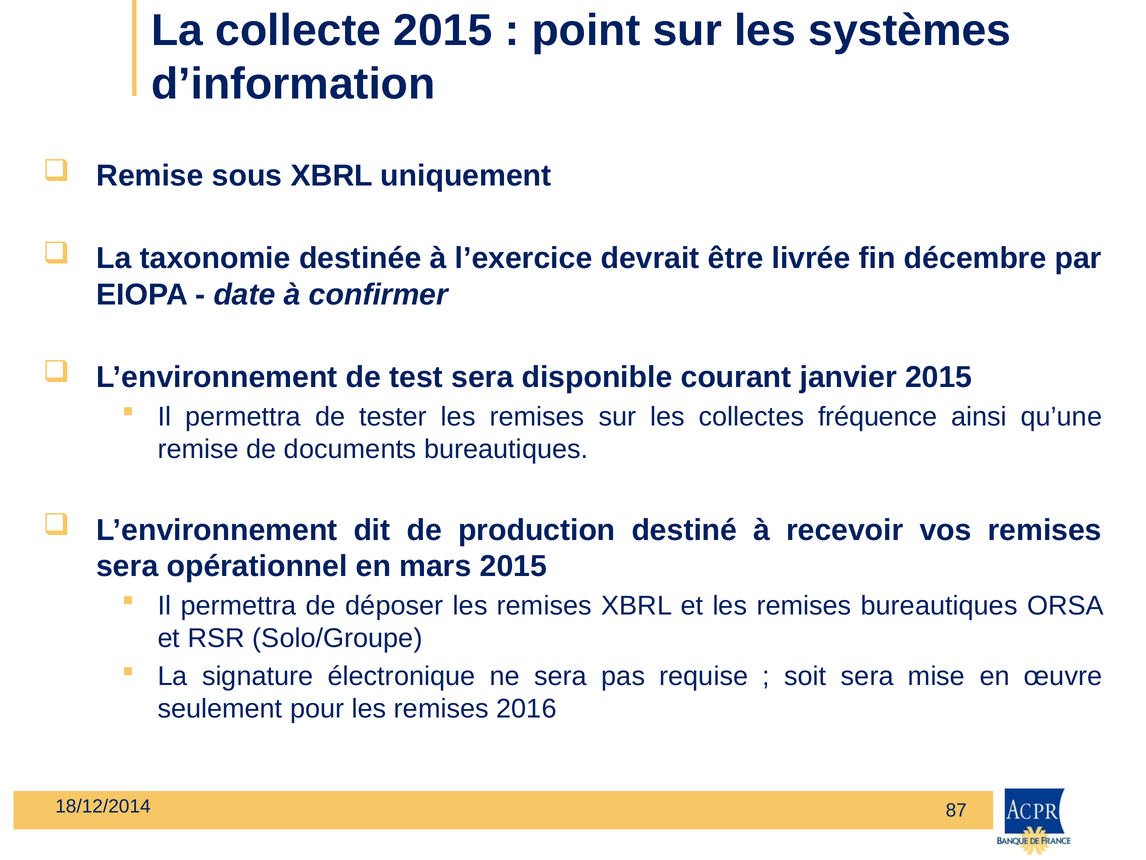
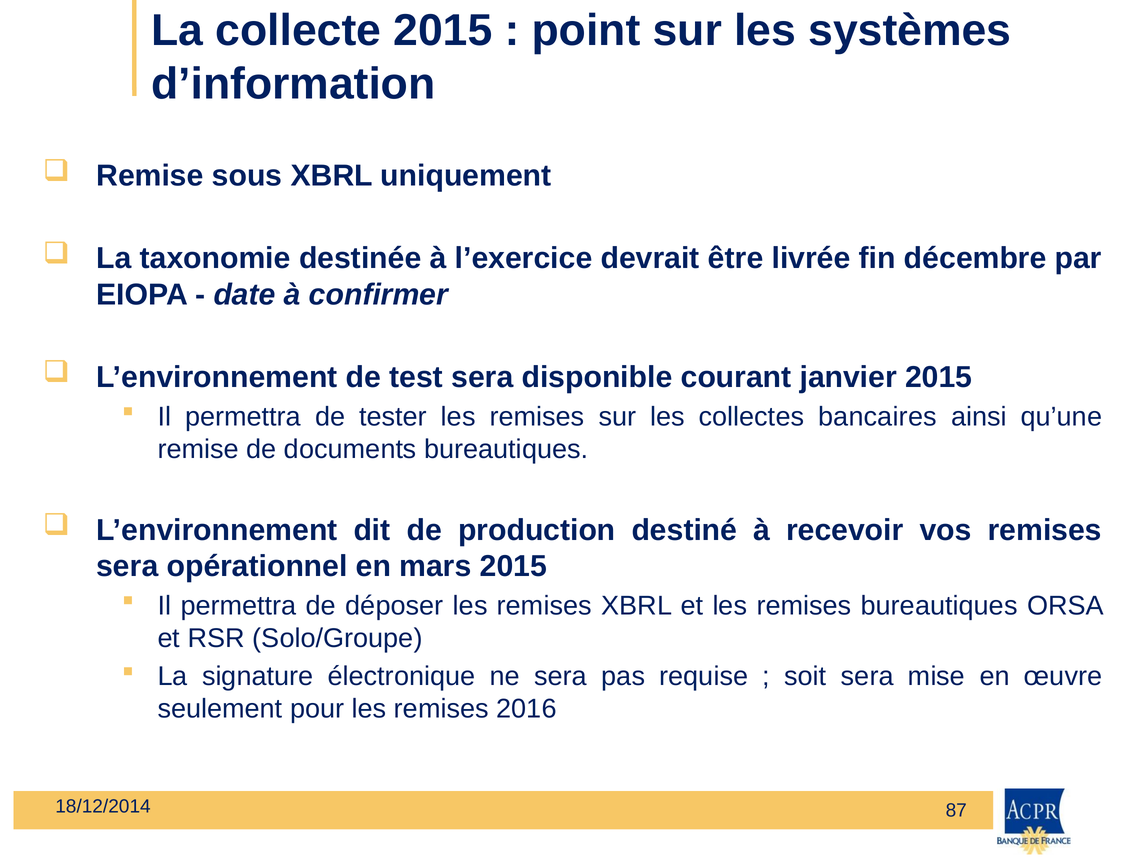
fréquence: fréquence -> bancaires
